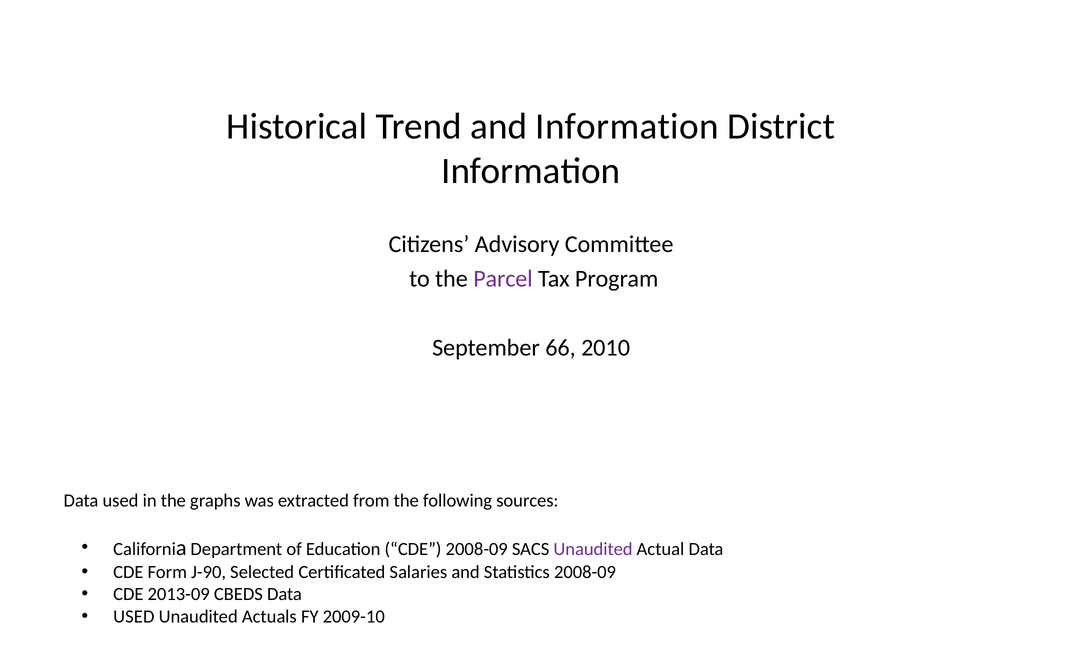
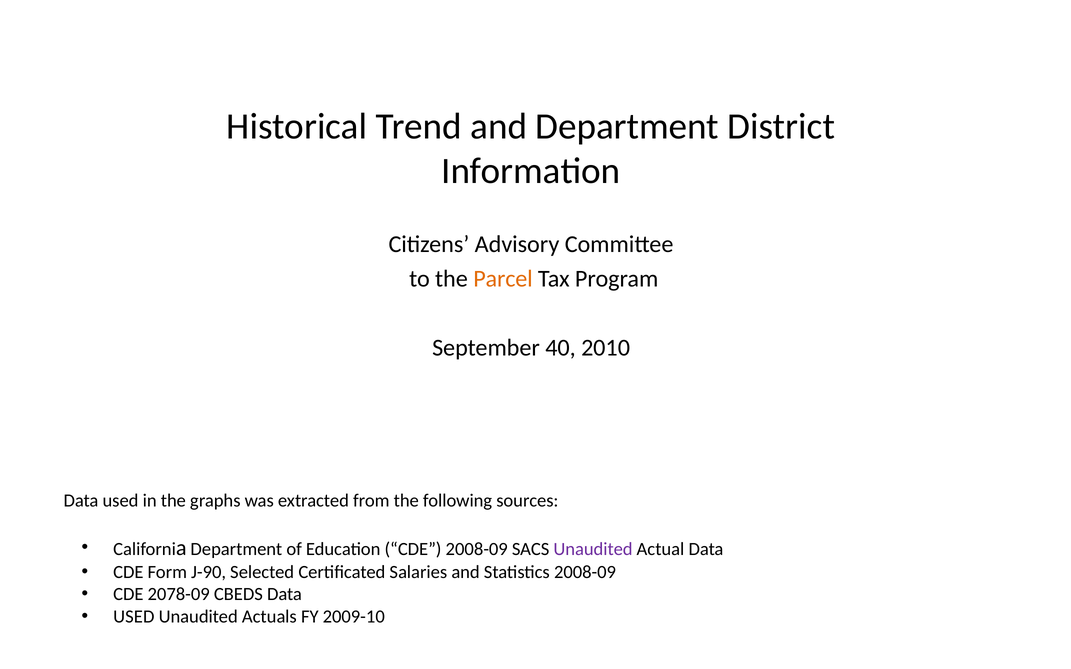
and Information: Information -> Department
Parcel colour: purple -> orange
66: 66 -> 40
2013-09: 2013-09 -> 2078-09
